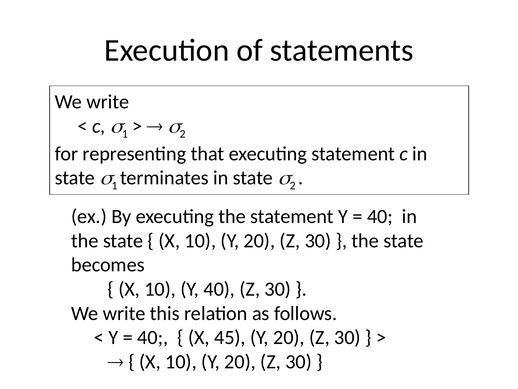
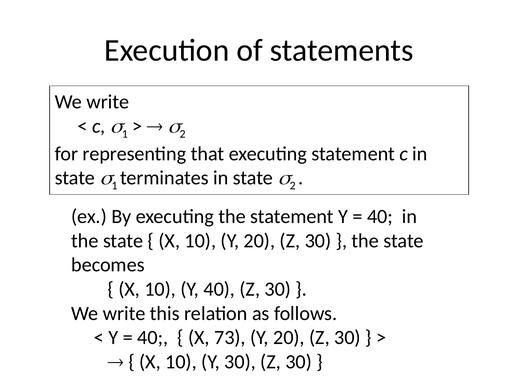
45: 45 -> 73
20 at (240, 361): 20 -> 30
